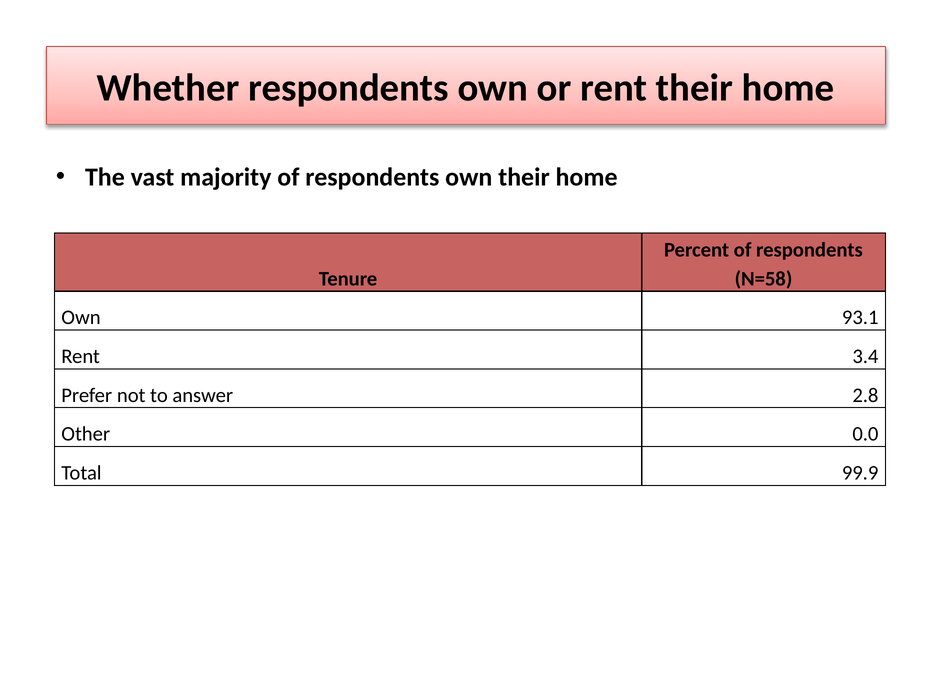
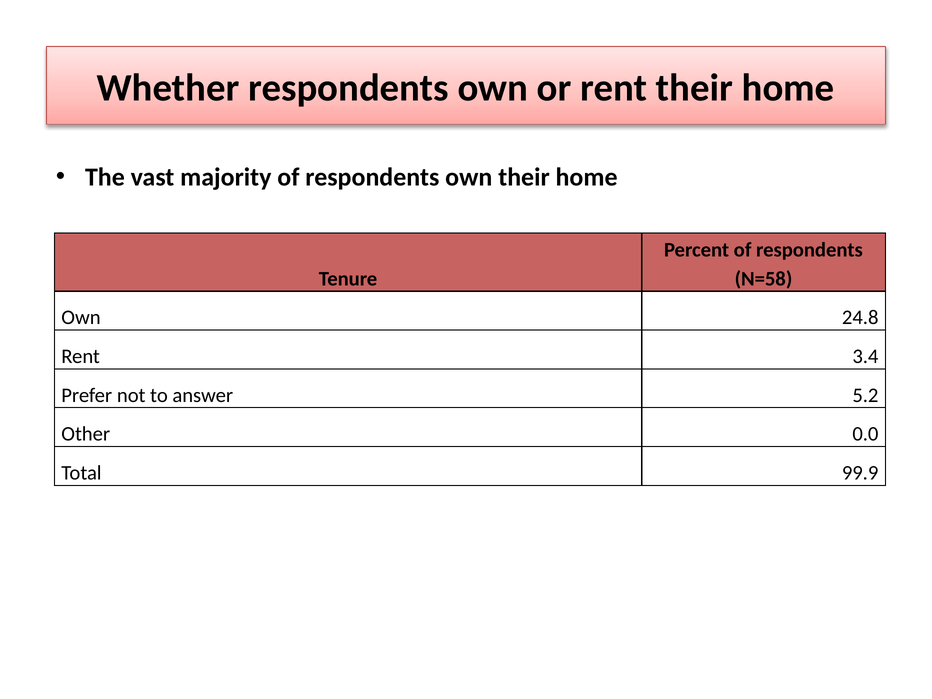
93.1: 93.1 -> 24.8
2.8: 2.8 -> 5.2
